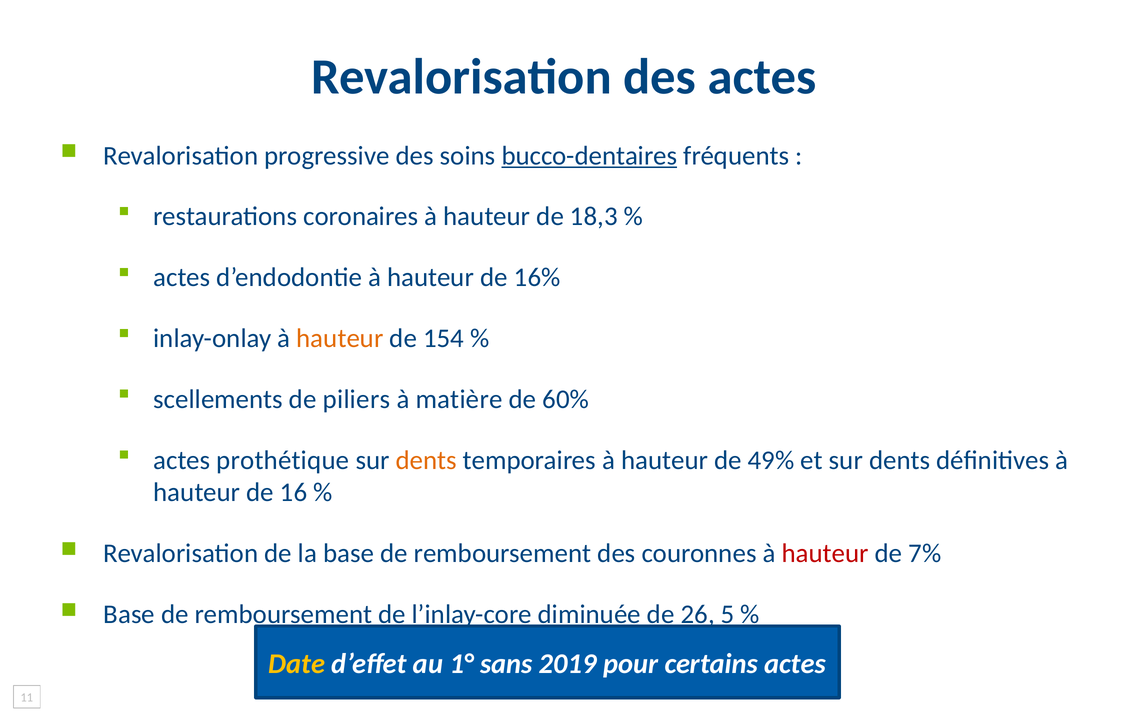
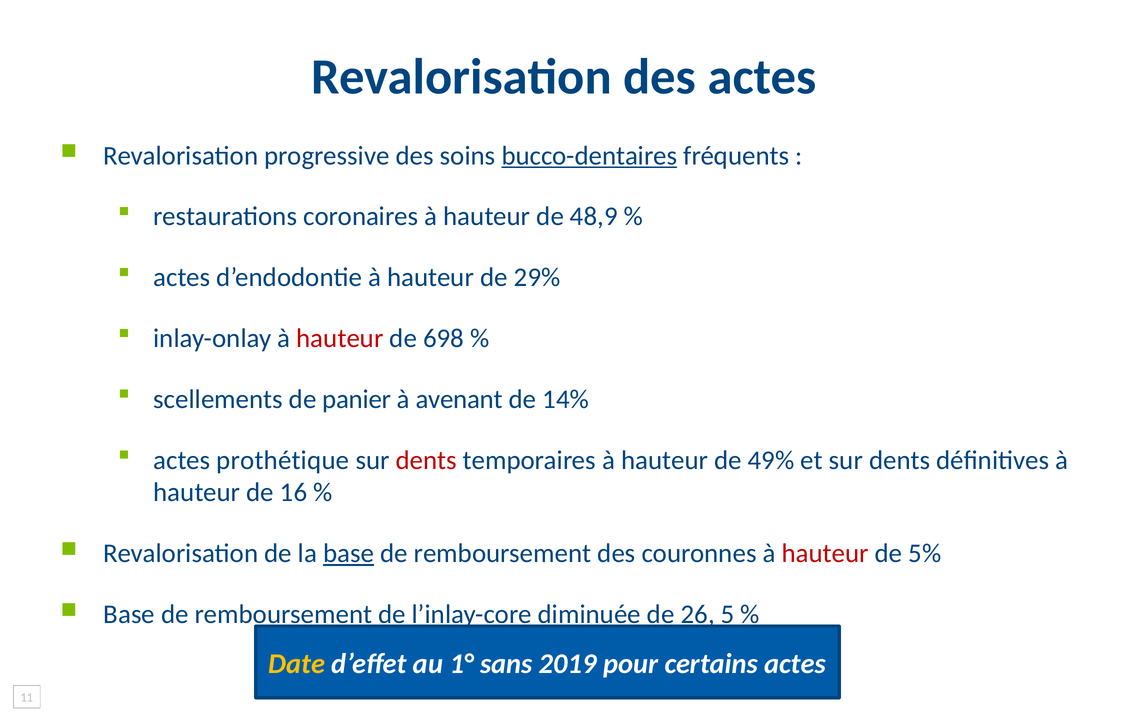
18,3: 18,3 -> 48,9
16%: 16% -> 29%
hauteur at (340, 338) colour: orange -> red
154: 154 -> 698
piliers: piliers -> panier
matière: matière -> avenant
60%: 60% -> 14%
dents at (426, 460) colour: orange -> red
base at (349, 553) underline: none -> present
7%: 7% -> 5%
